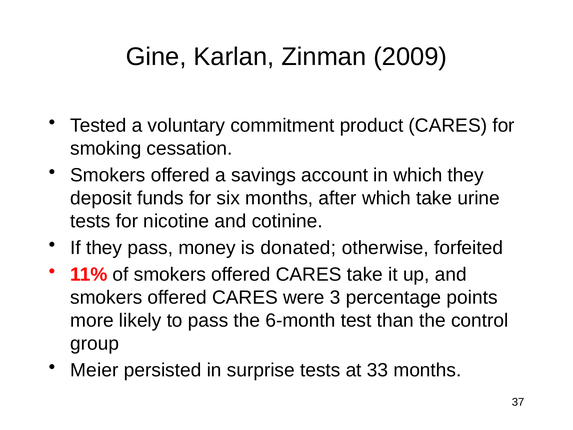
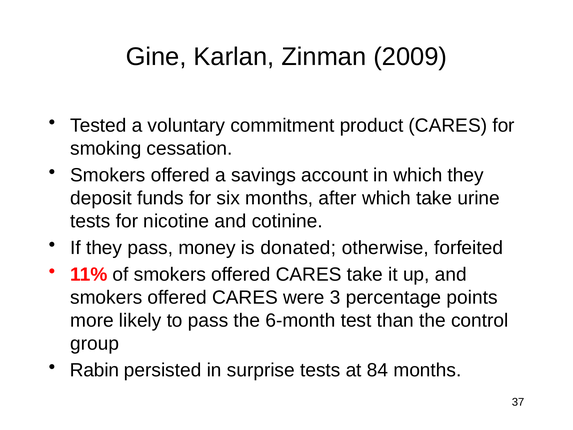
Meier: Meier -> Rabin
33: 33 -> 84
